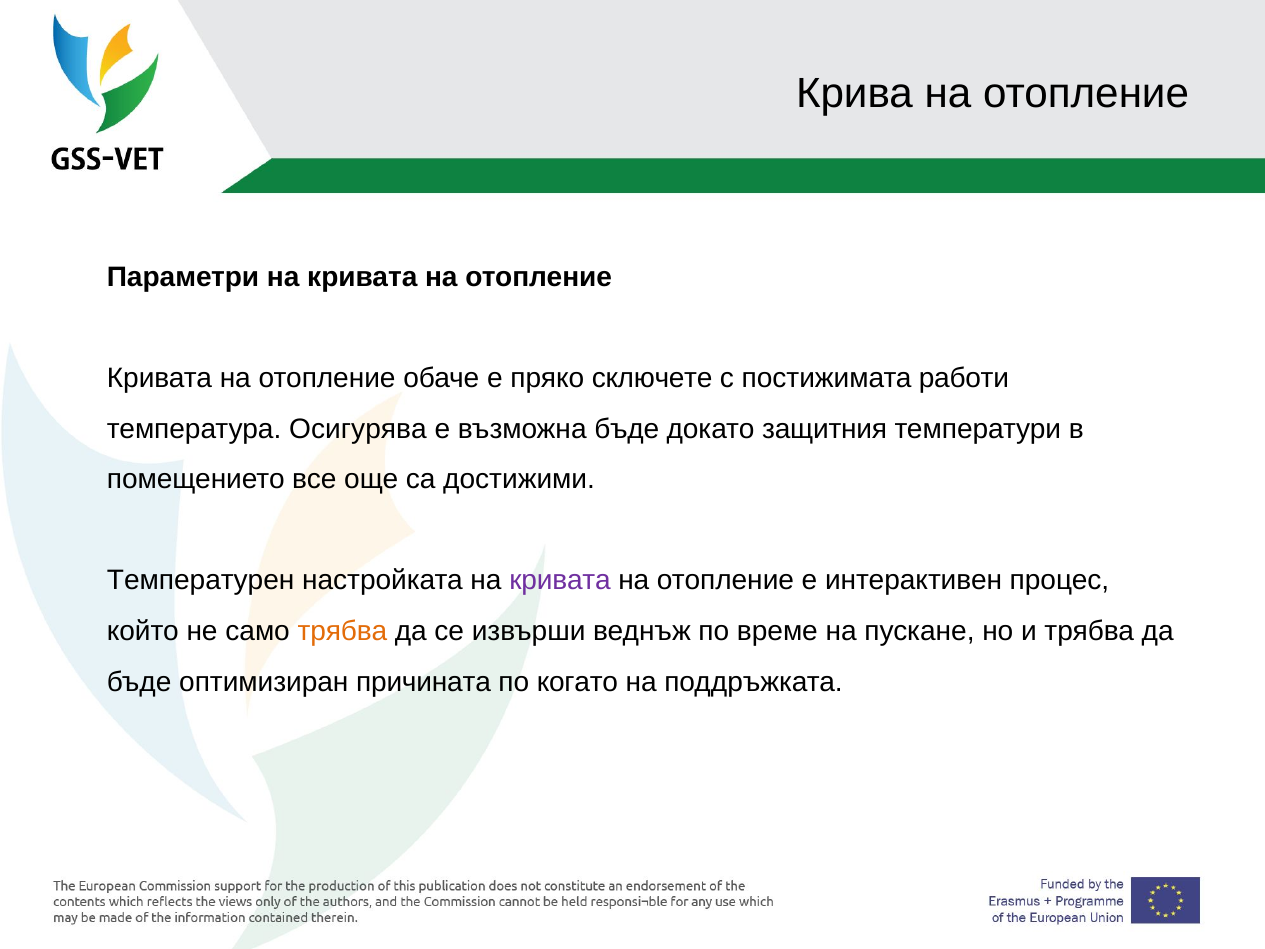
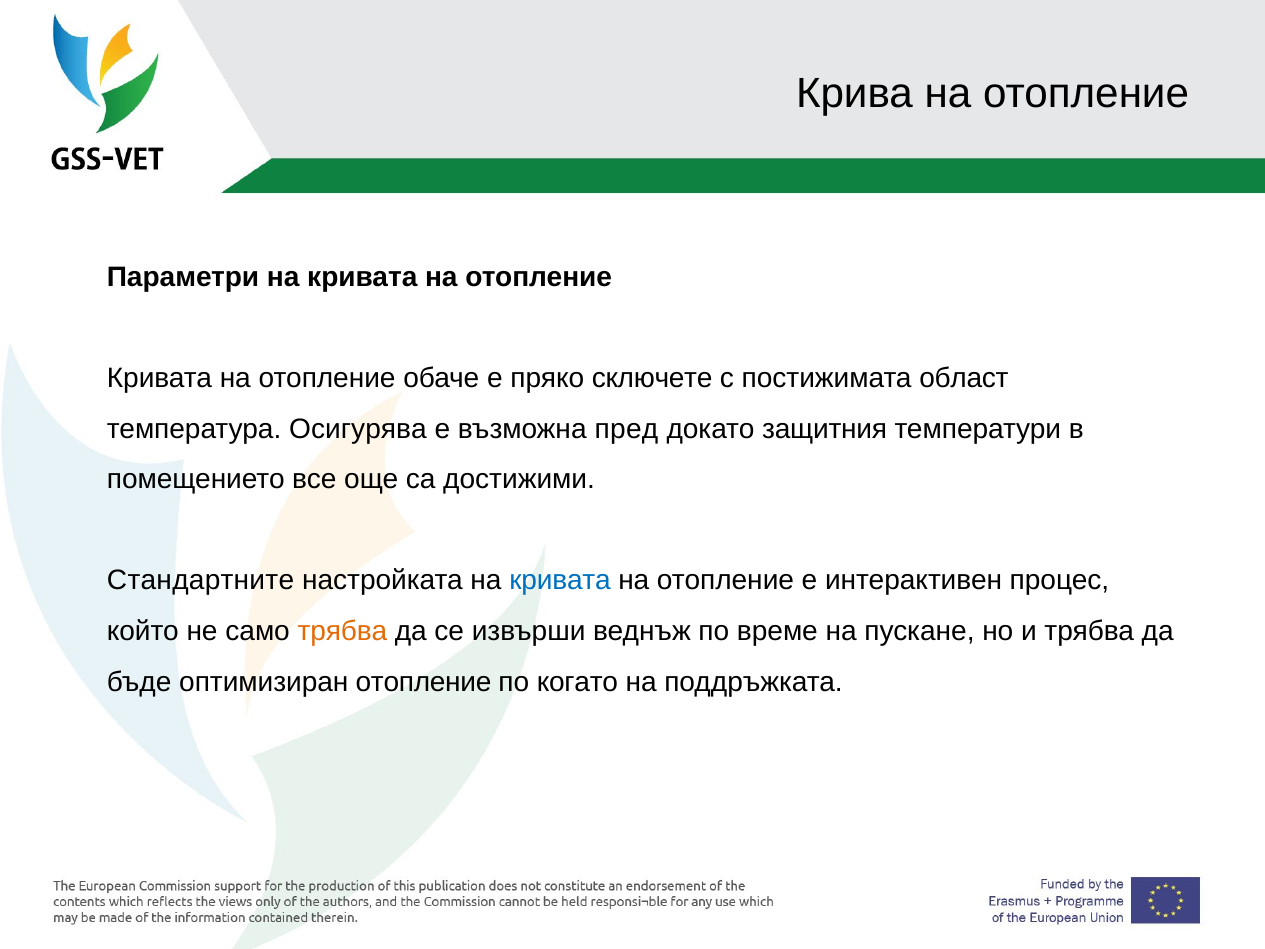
работи: работи -> област
възможна бъде: бъде -> пред
Температурен: Температурен -> Стандартните
кривата at (560, 580) colour: purple -> blue
оптимизиран причината: причината -> отопление
